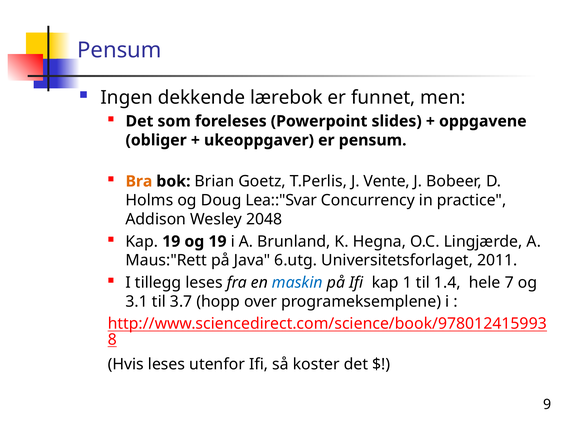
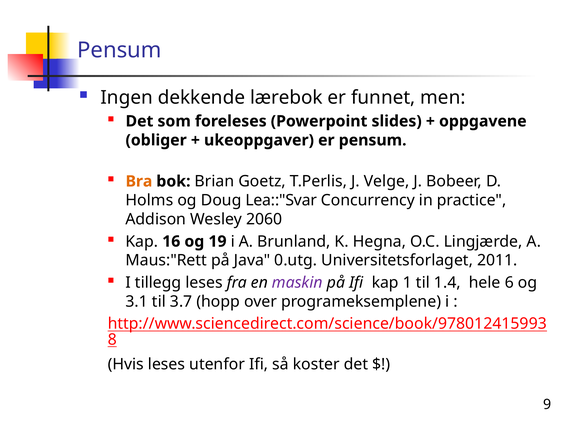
Vente: Vente -> Velge
2048: 2048 -> 2060
Kap 19: 19 -> 16
6.utg: 6.utg -> 0.utg
maskin colour: blue -> purple
7: 7 -> 6
